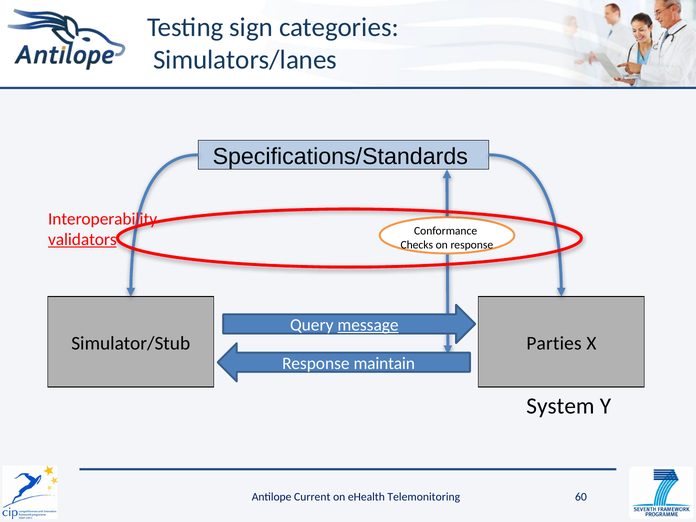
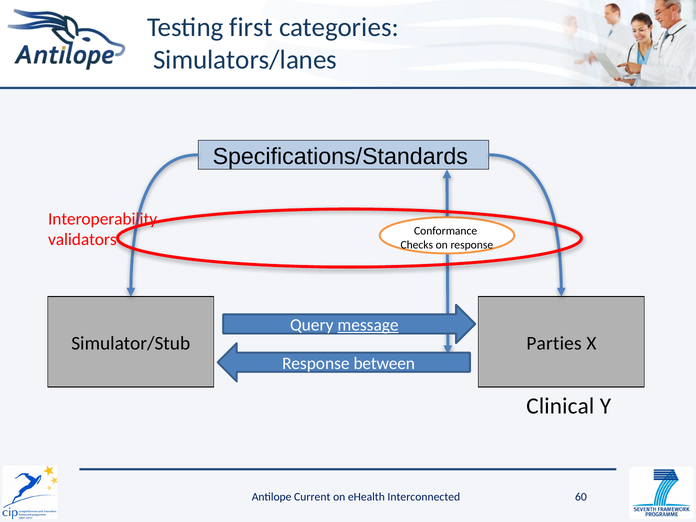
sign: sign -> first
validators underline: present -> none
maintain: maintain -> between
System: System -> Clinical
Telemonitoring: Telemonitoring -> Interconnected
